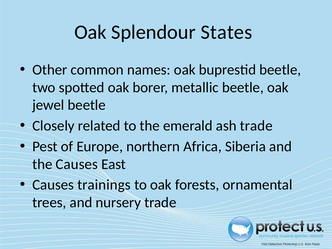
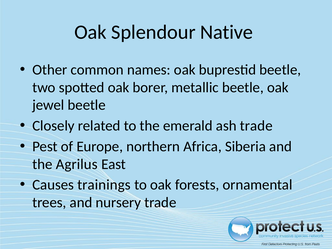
States: States -> Native
the Causes: Causes -> Agrilus
